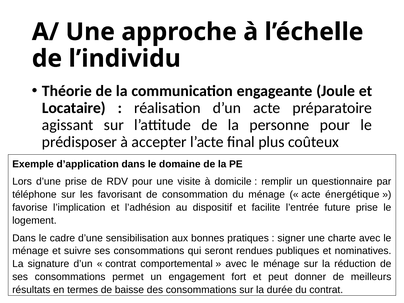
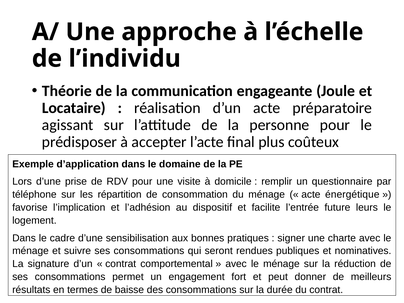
favorisant: favorisant -> répartition
future prise: prise -> leurs
